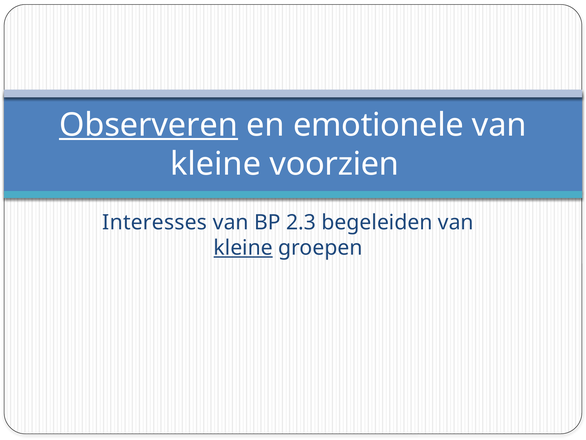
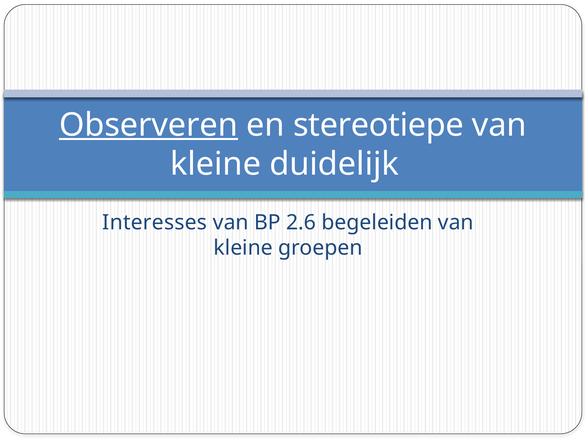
emotionele: emotionele -> stereotiepe
voorzien: voorzien -> duidelijk
2.3: 2.3 -> 2.6
kleine at (243, 248) underline: present -> none
